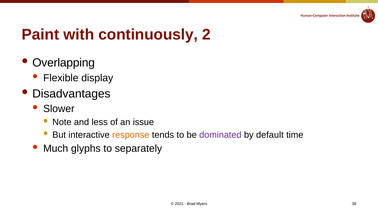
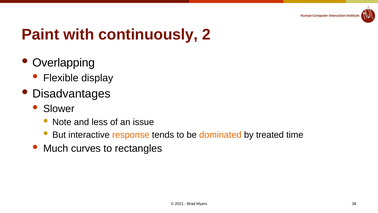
dominated colour: purple -> orange
default: default -> treated
glyphs: glyphs -> curves
separately: separately -> rectangles
